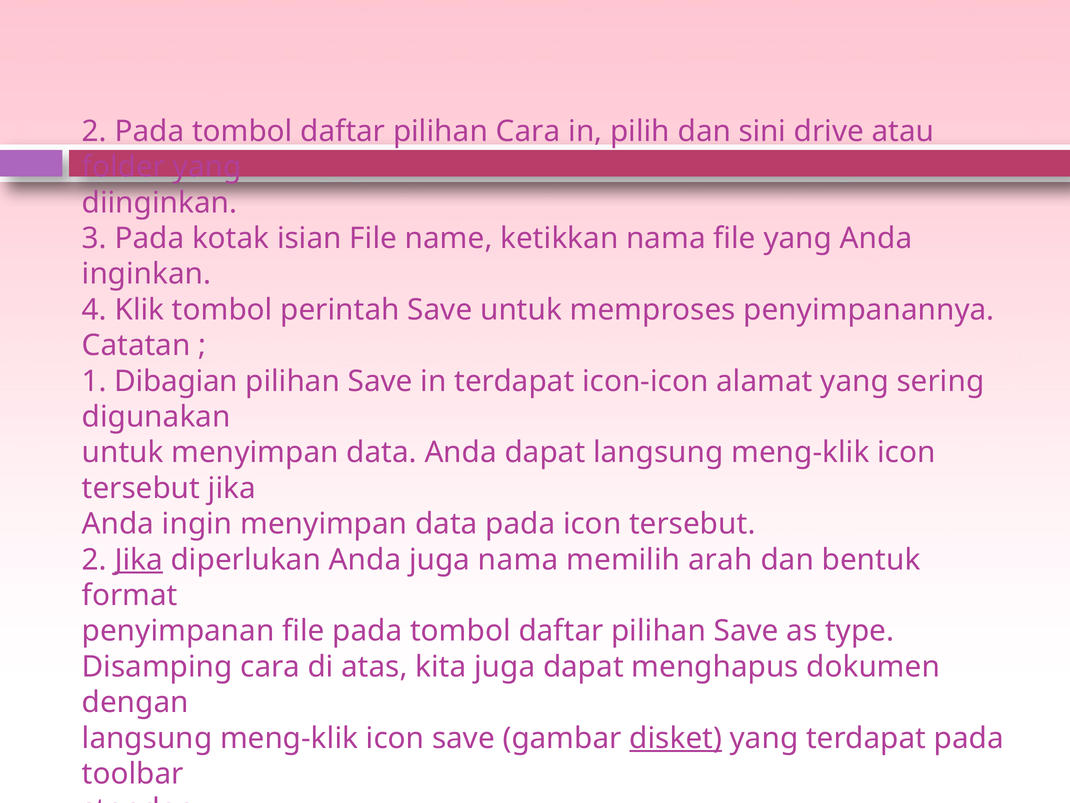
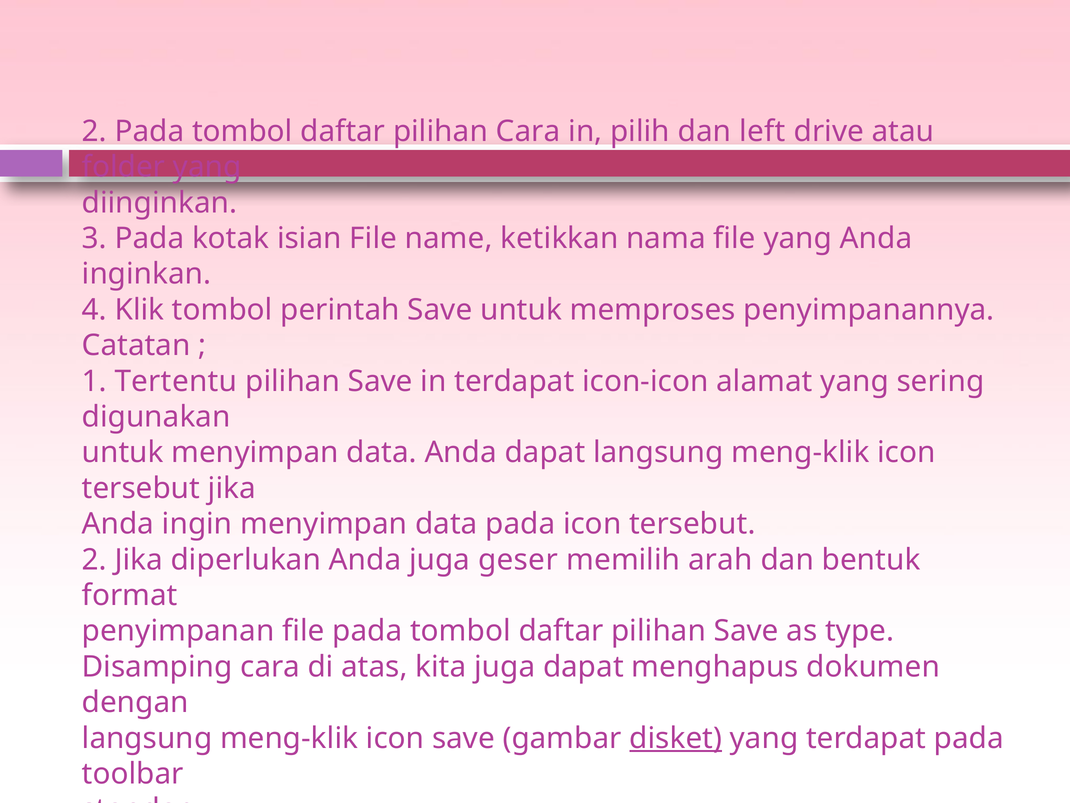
sini: sini -> left
Dibagian: Dibagian -> Tertentu
Jika at (139, 559) underline: present -> none
juga nama: nama -> geser
